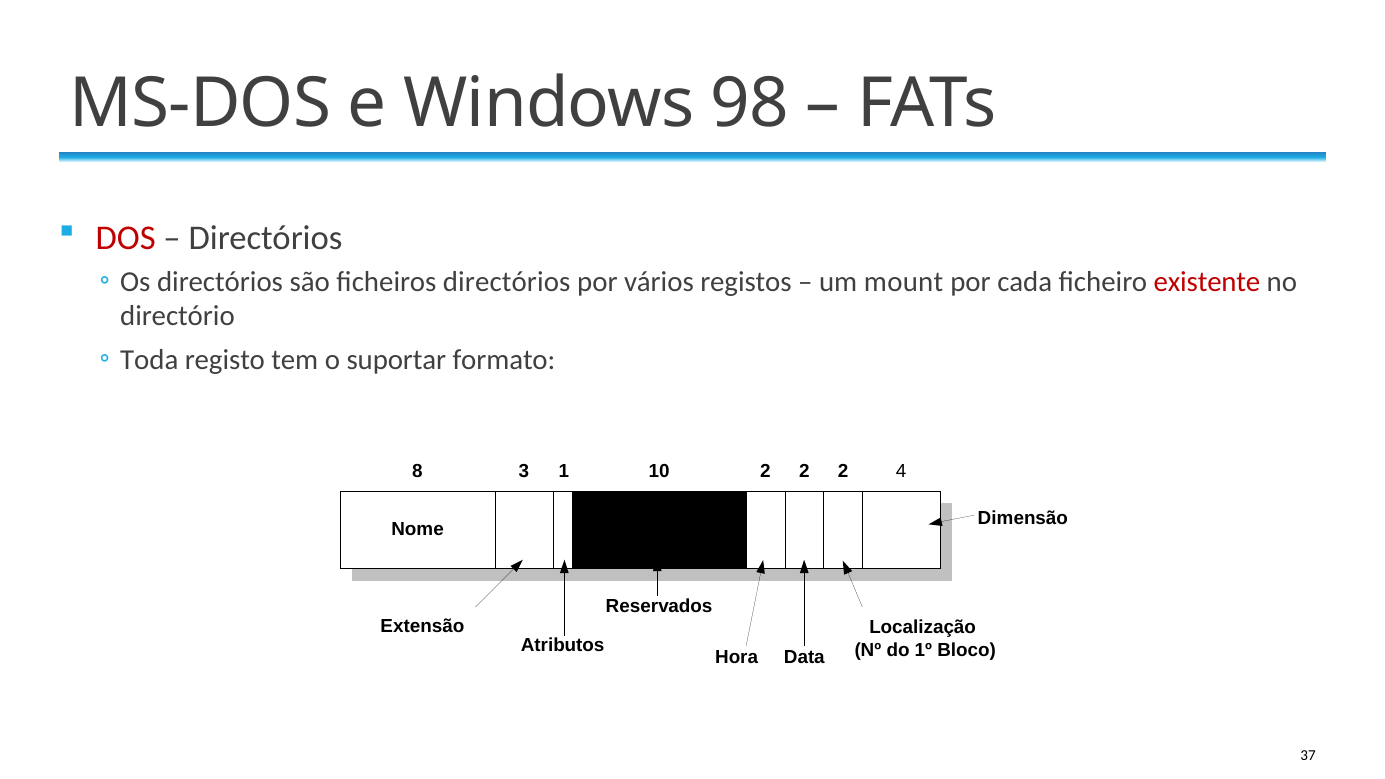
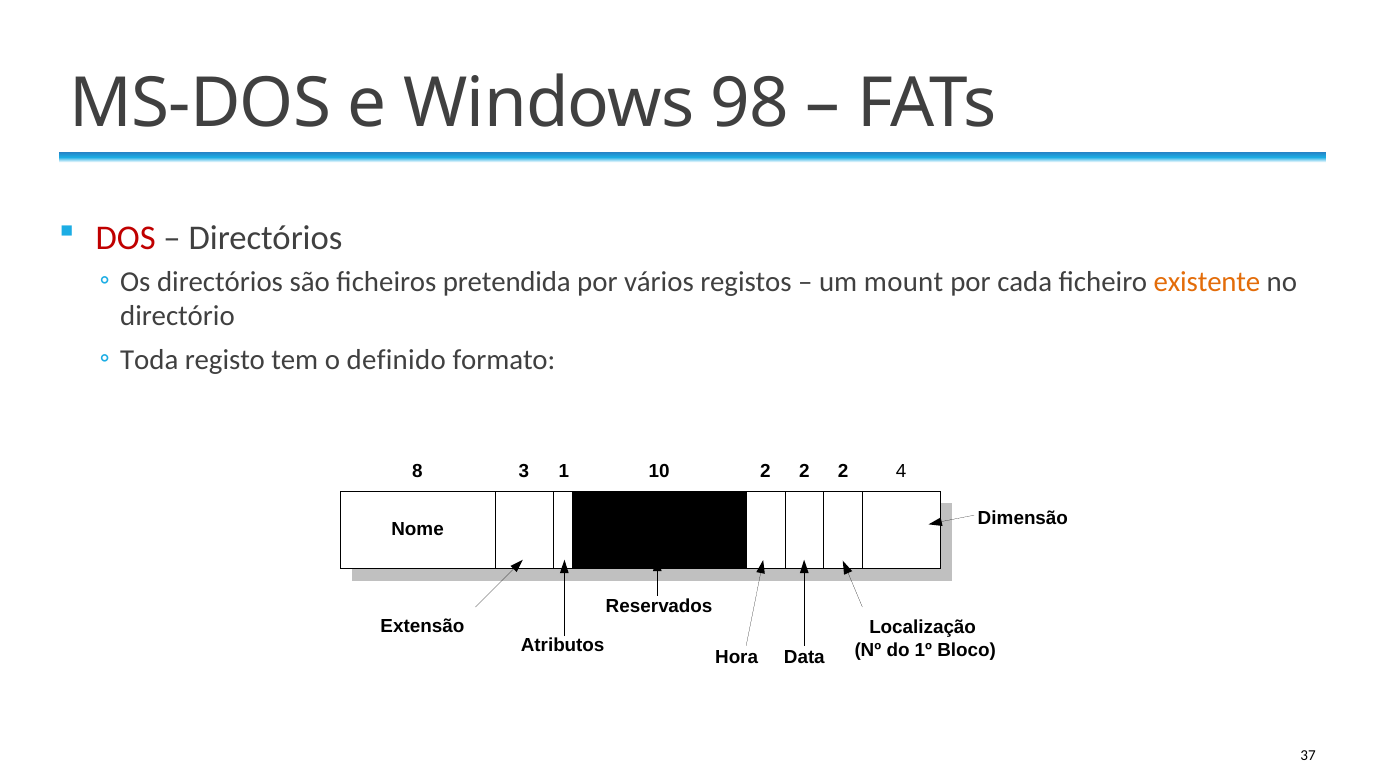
ficheiros directórios: directórios -> pretendida
existente colour: red -> orange
suportar: suportar -> definido
